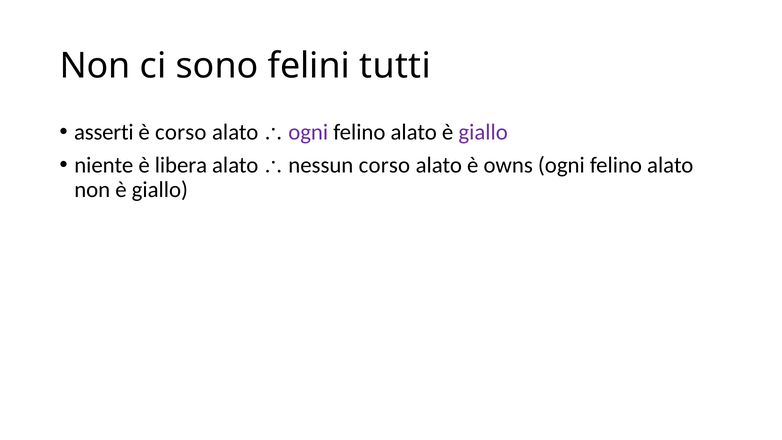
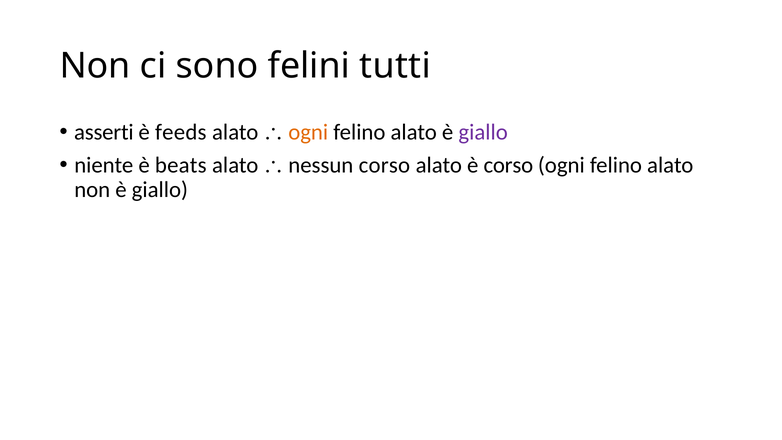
è corso: corso -> feeds
ogni at (308, 132) colour: purple -> orange
libera: libera -> beats
è owns: owns -> corso
